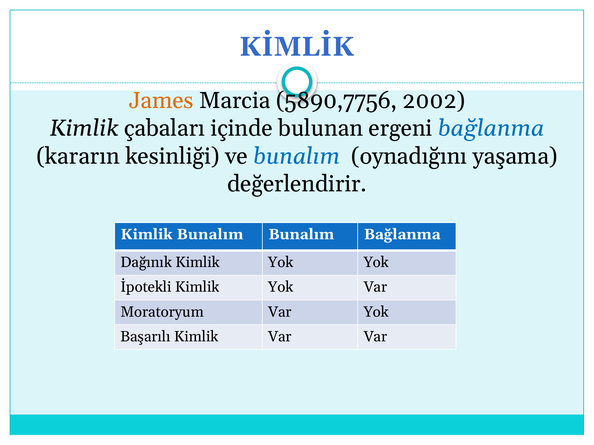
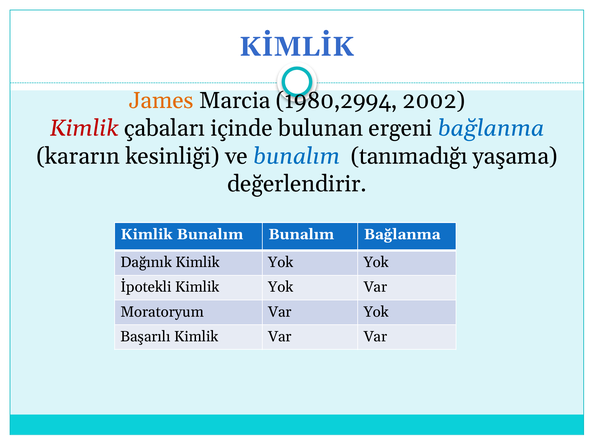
5890,7756: 5890,7756 -> 1980,2994
Kimlik at (84, 129) colour: black -> red
oynadığını: oynadığını -> tanımadığı
